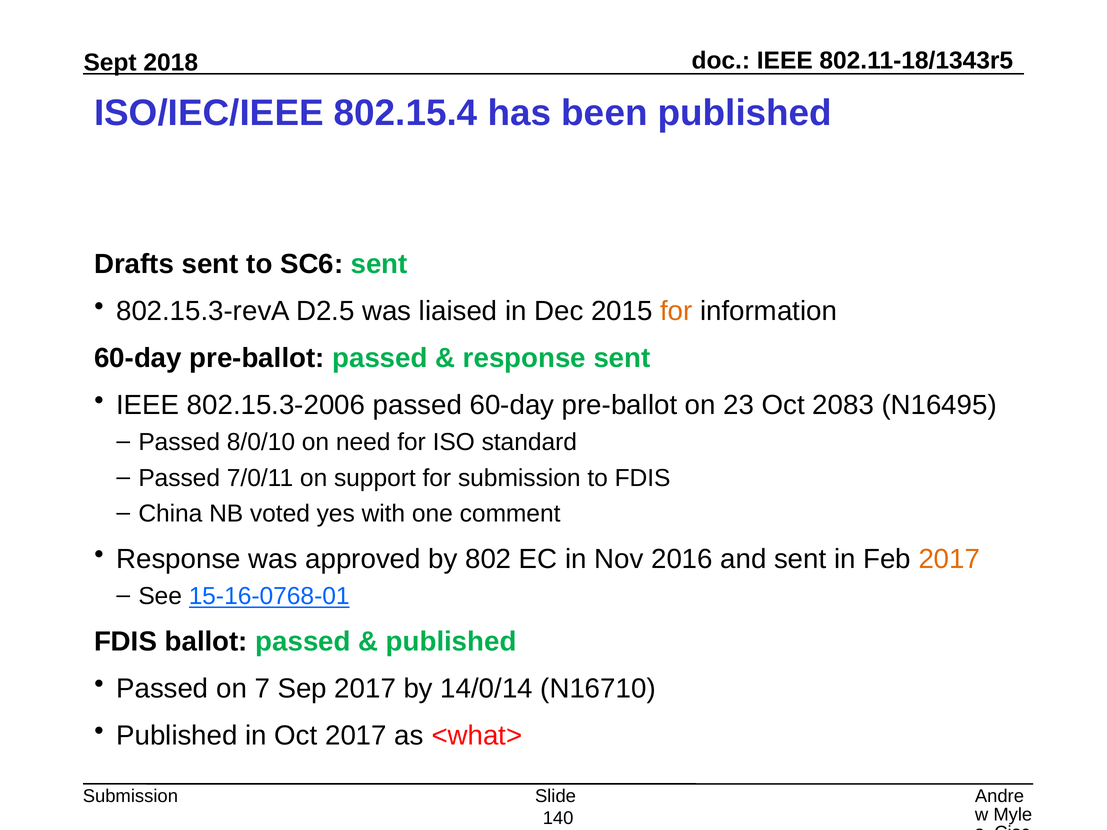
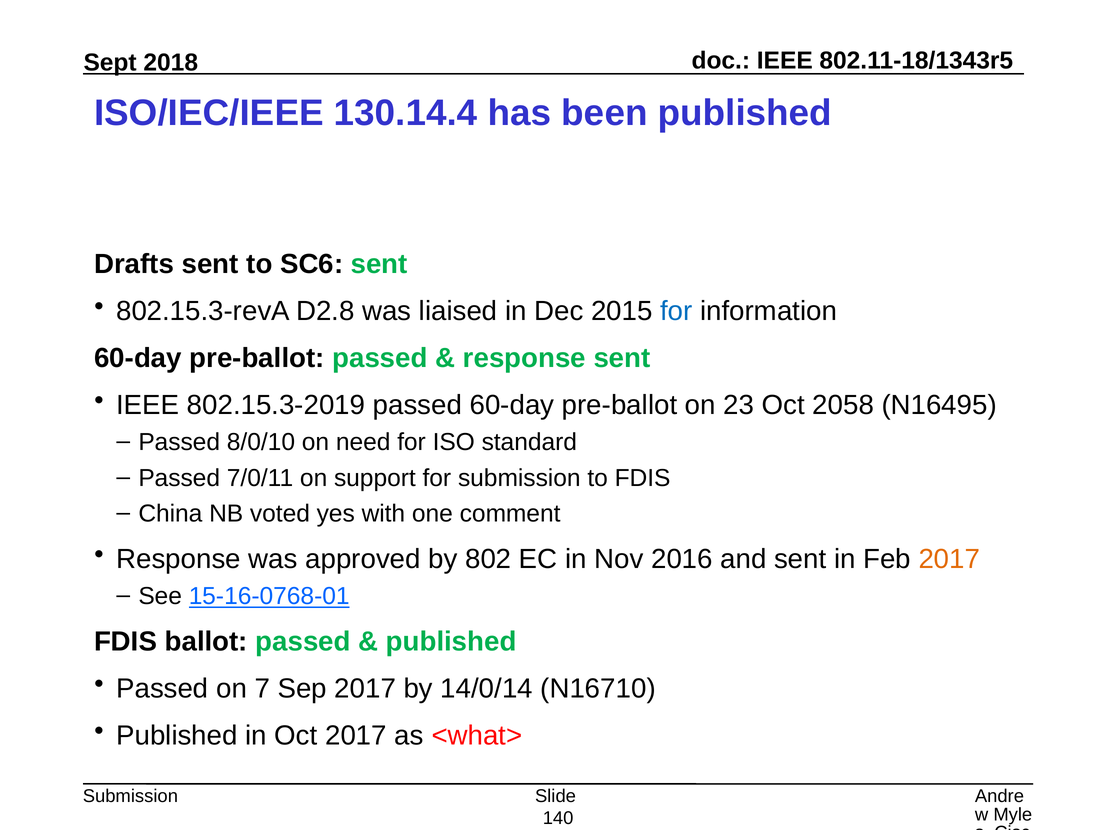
802.15.4: 802.15.4 -> 130.14.4
D2.5: D2.5 -> D2.8
for at (676, 311) colour: orange -> blue
802.15.3-2006: 802.15.3-2006 -> 802.15.3-2019
2083: 2083 -> 2058
